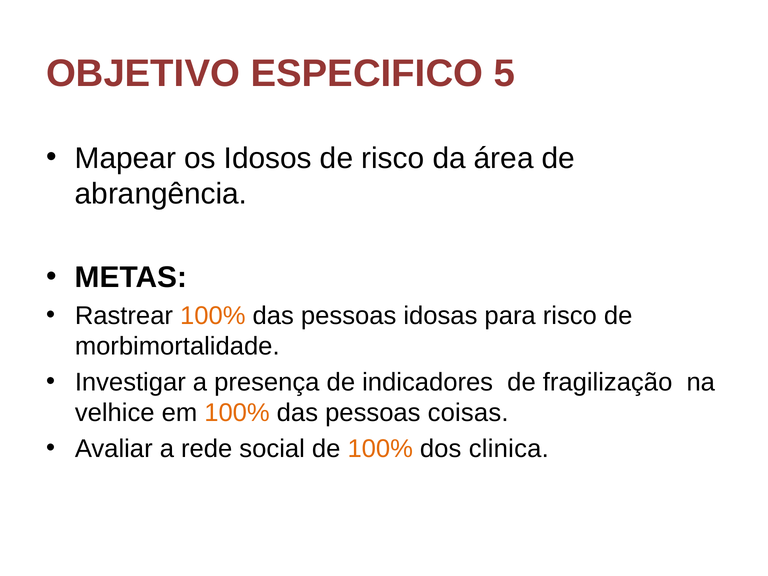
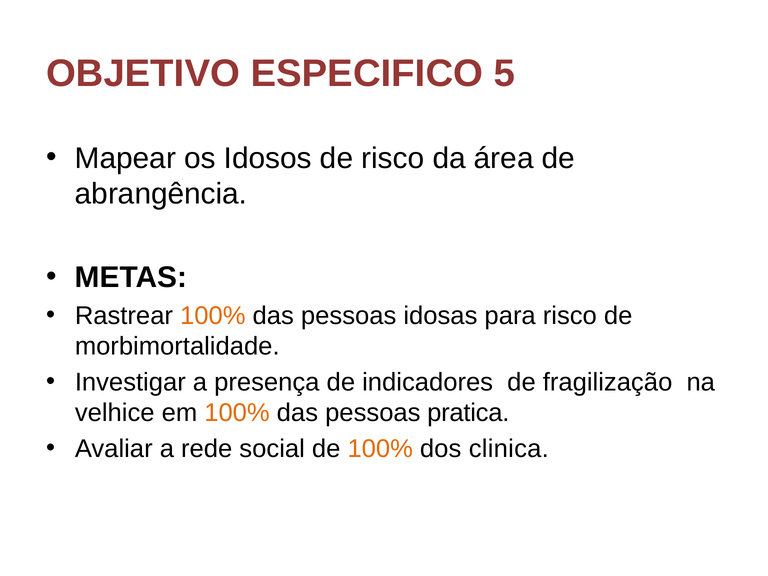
coisas: coisas -> pratica
